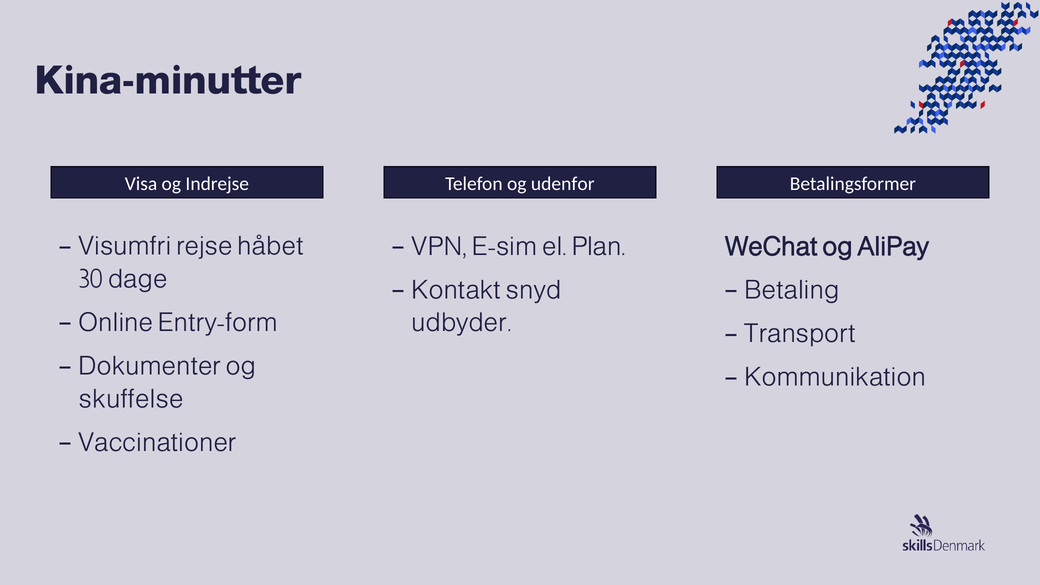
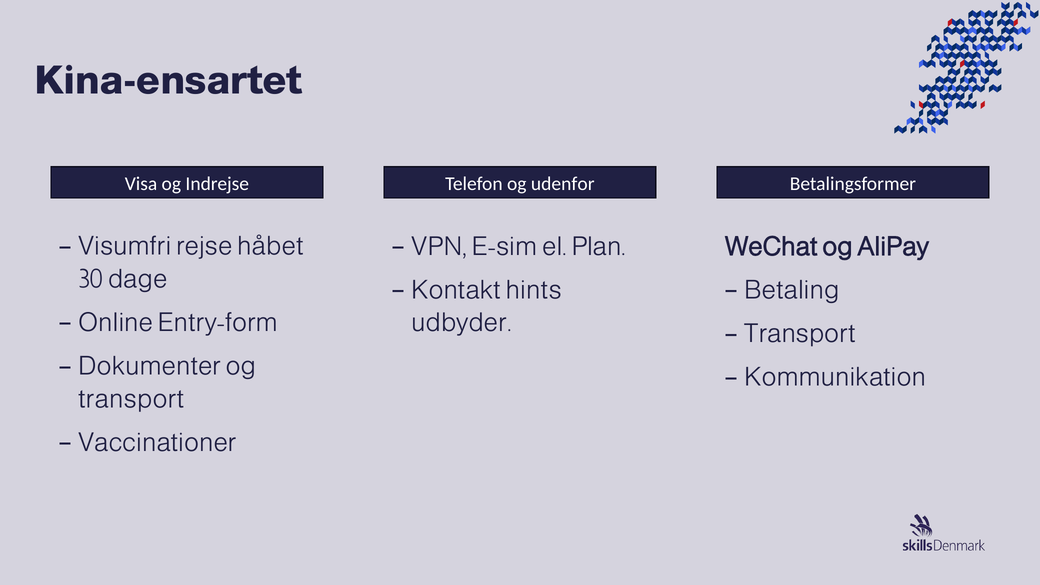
Kina-minutter: Kina-minutter -> Kina-ensartet
snyd: snyd -> hints
skuffelse at (131, 399): skuffelse -> transport
